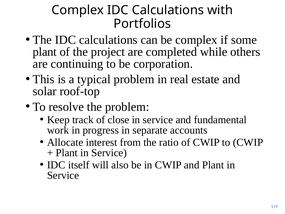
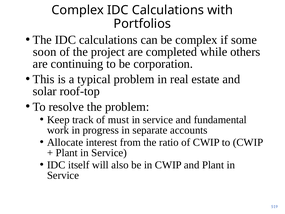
plant at (45, 52): plant -> soon
close: close -> must
